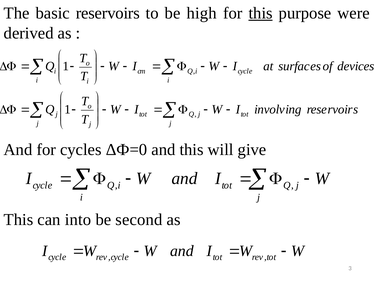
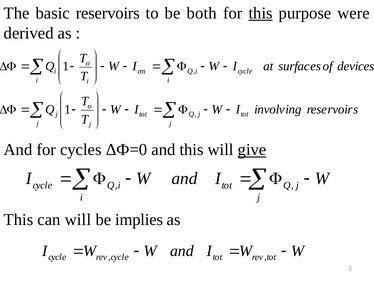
high: high -> both
give underline: none -> present
can into: into -> will
second: second -> implies
